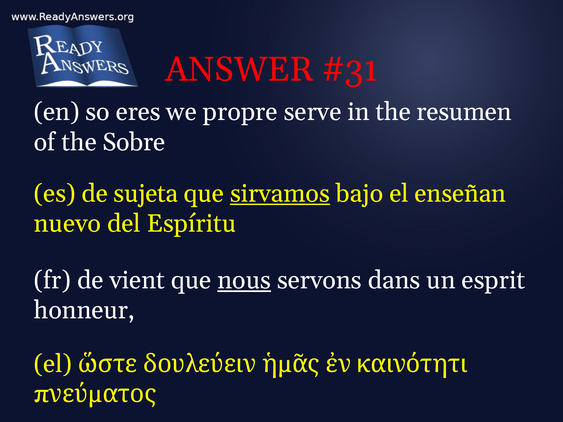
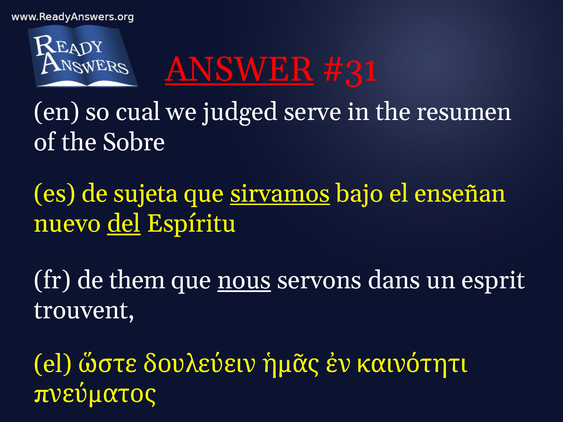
ANSWER underline: none -> present
eres: eres -> cual
propre: propre -> judged
del underline: none -> present
vient: vient -> them
honneur: honneur -> trouvent
